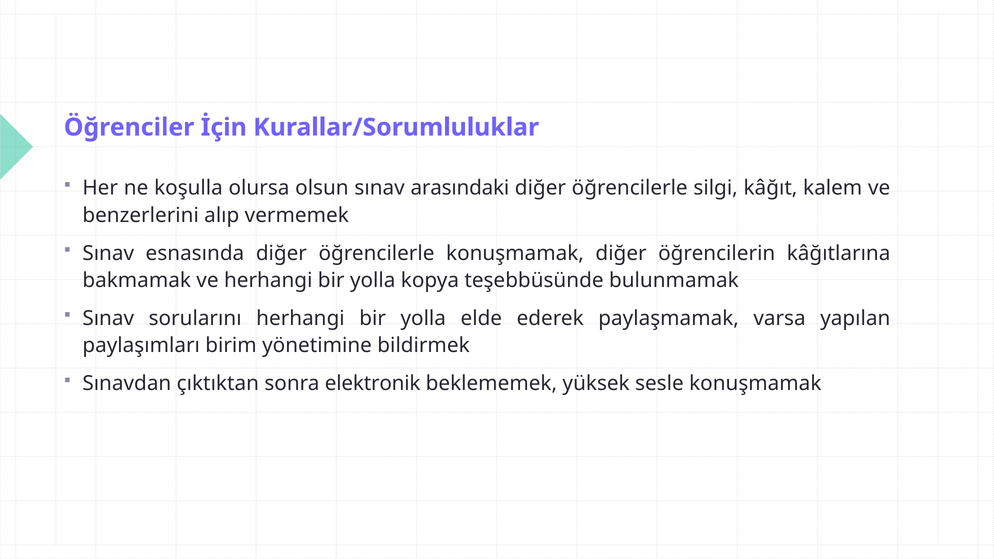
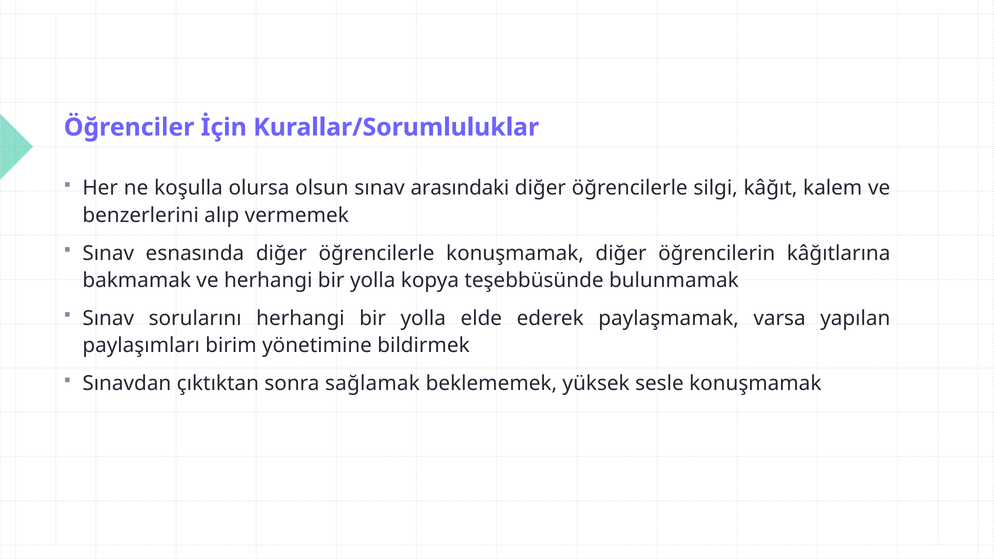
elektronik: elektronik -> sağlamak
